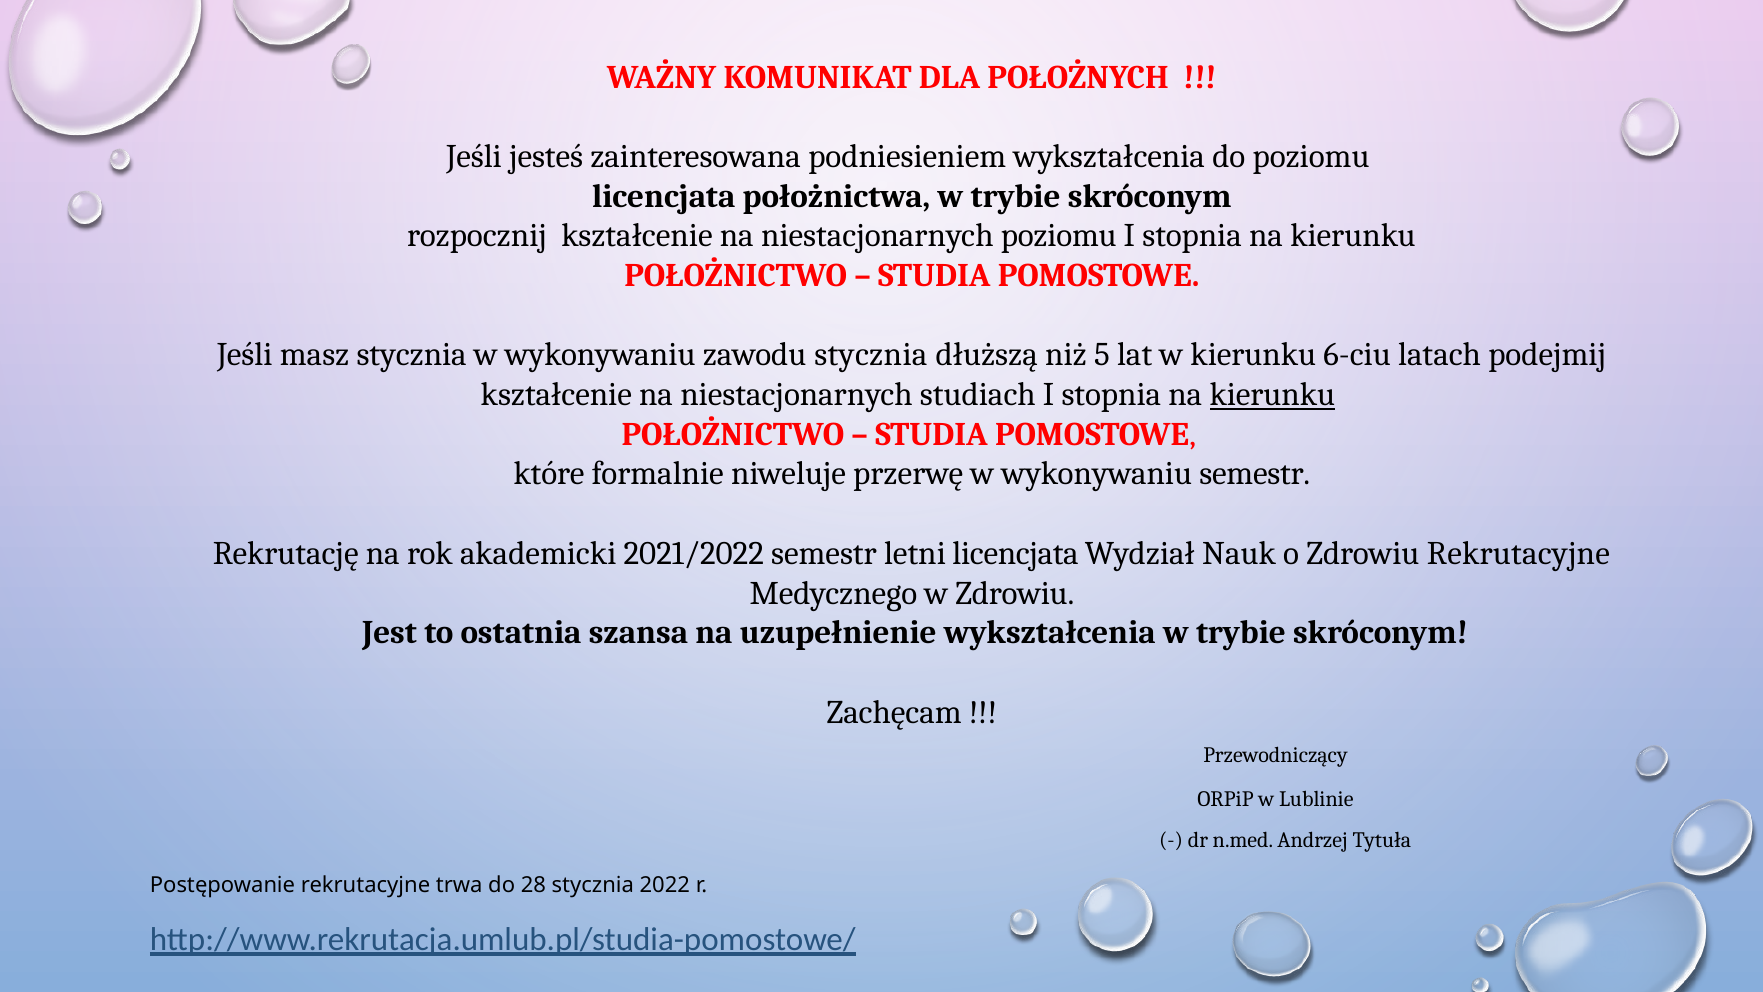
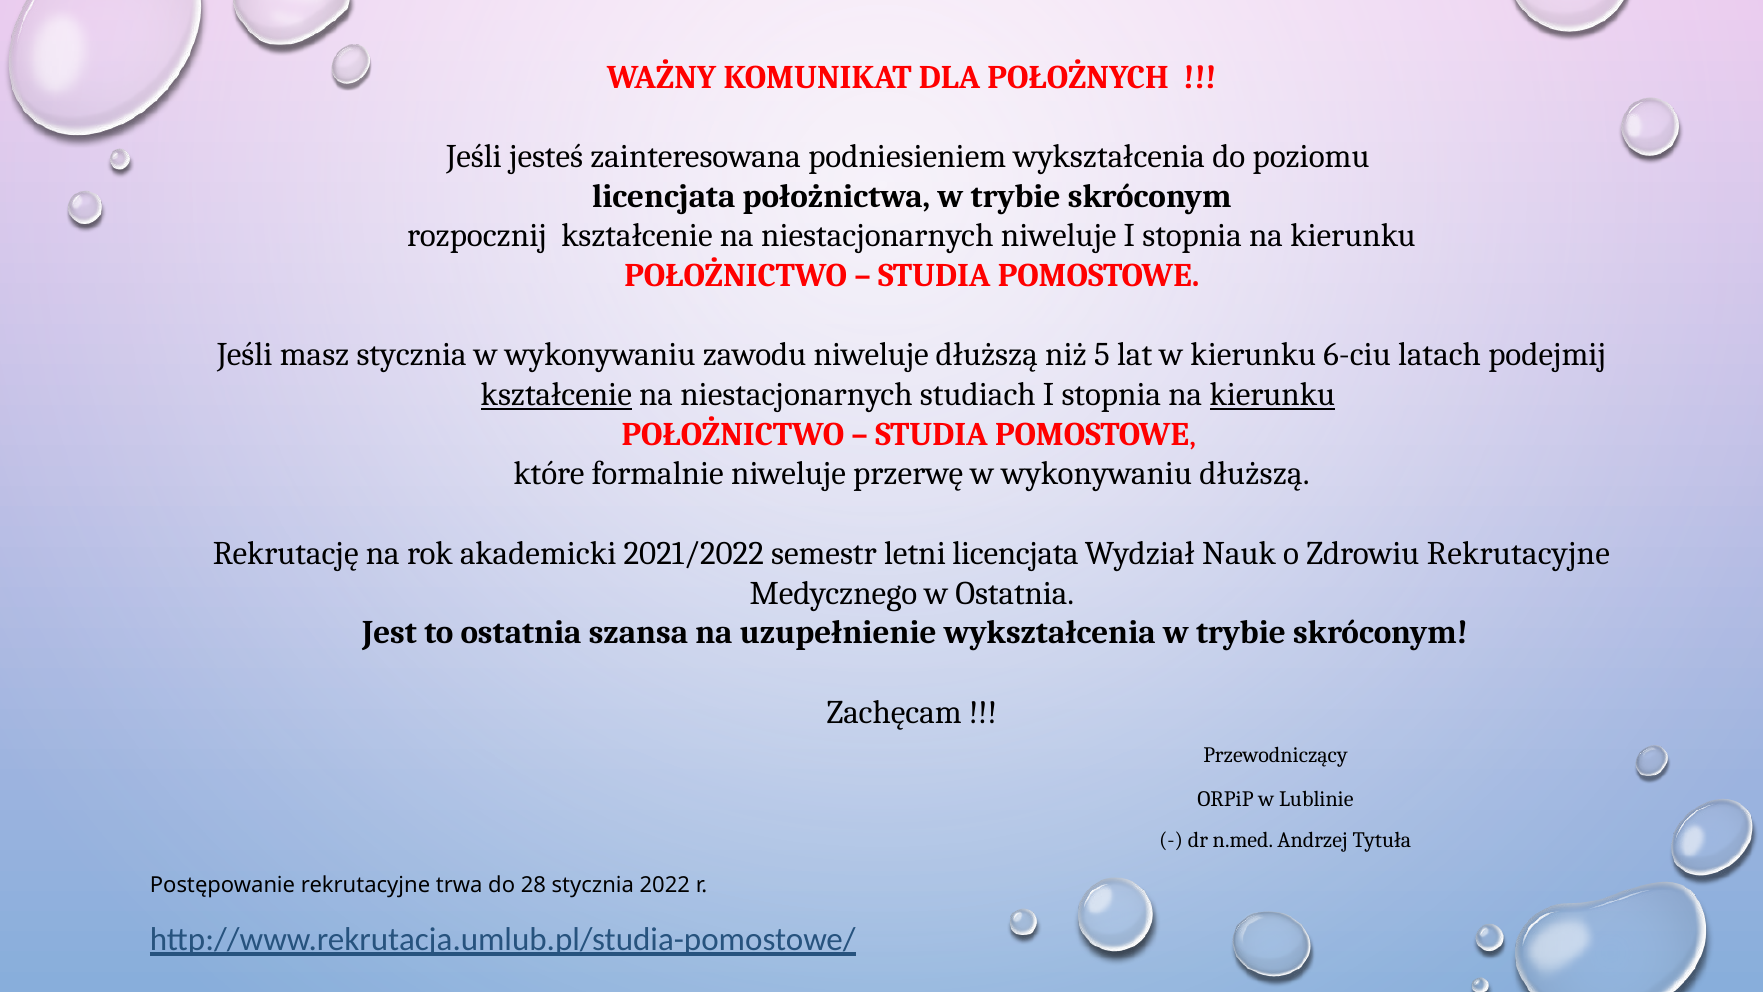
niestacjonarnych poziomu: poziomu -> niweluje
zawodu stycznia: stycznia -> niweluje
kształcenie at (556, 395) underline: none -> present
wykonywaniu semestr: semestr -> dłuższą
w Zdrowiu: Zdrowiu -> Ostatnia
